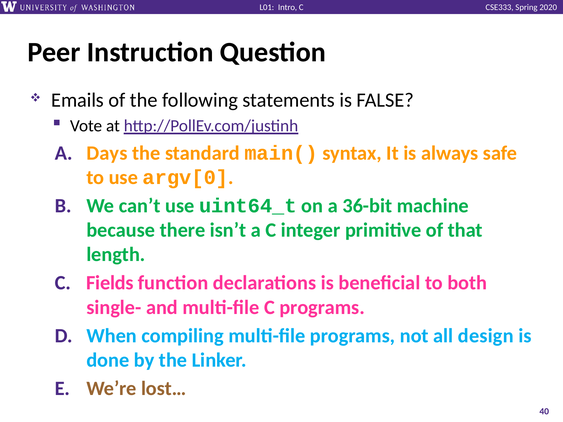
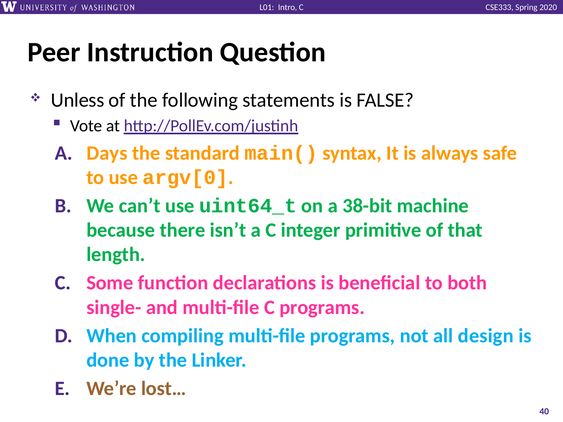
Emails: Emails -> Unless
36-bit: 36-bit -> 38-bit
Fields: Fields -> Some
